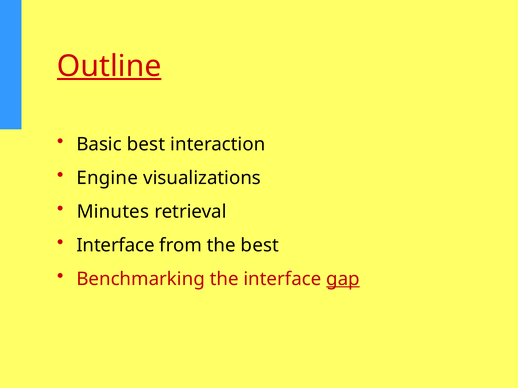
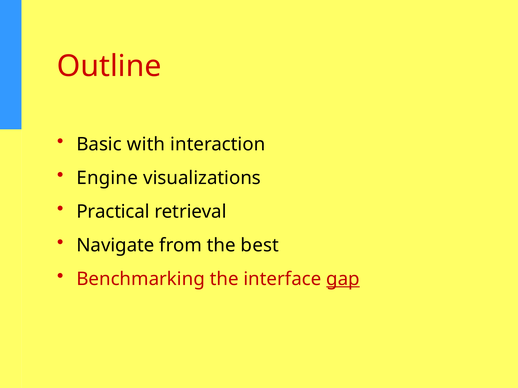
Outline underline: present -> none
Basic best: best -> with
Minutes: Minutes -> Practical
Interface at (115, 246): Interface -> Navigate
